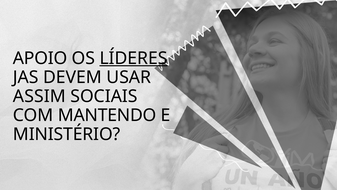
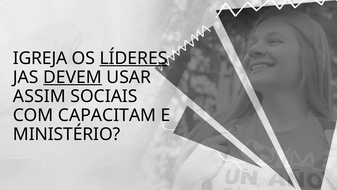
APOIO: APOIO -> IGREJA
DEVEM underline: none -> present
MANTENDO: MANTENDO -> CAPACITAM
